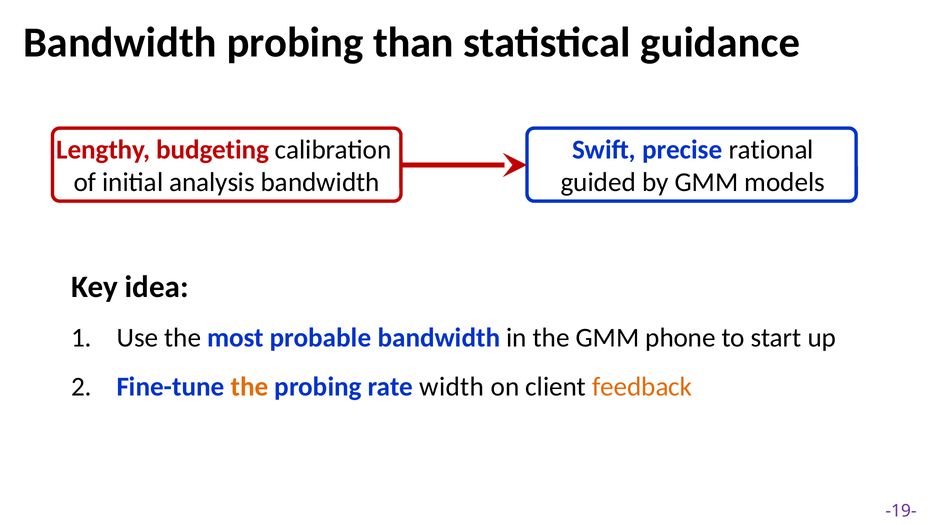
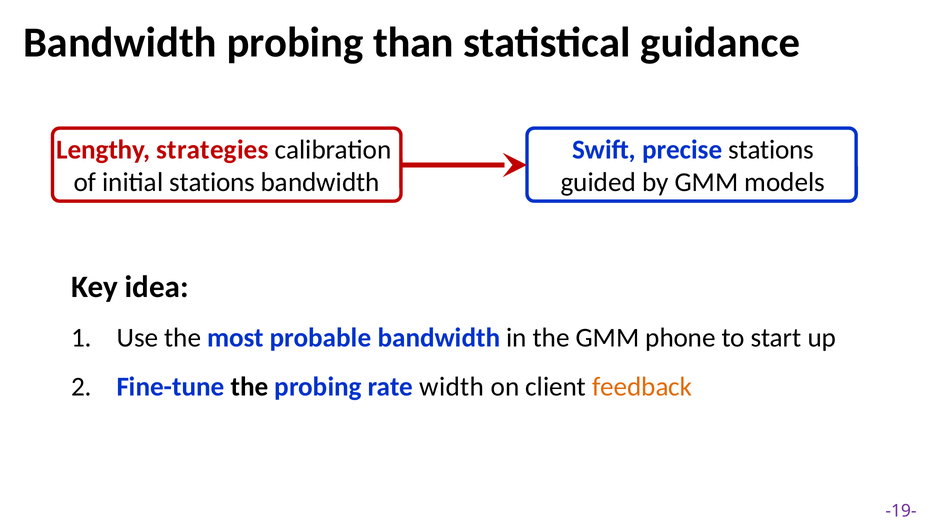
budgeting: budgeting -> strategies
precise rational: rational -> stations
initial analysis: analysis -> stations
the at (249, 387) colour: orange -> black
